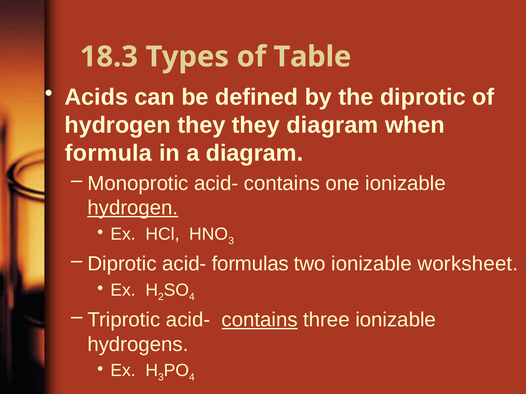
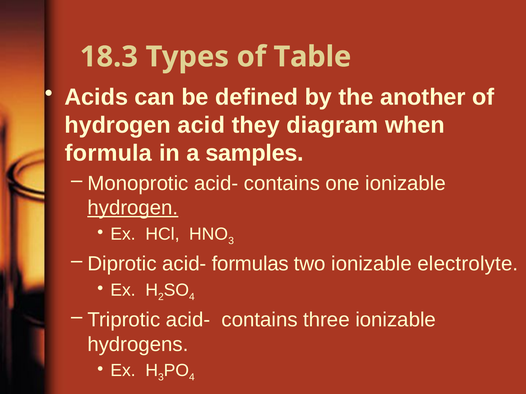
the diprotic: diprotic -> another
hydrogen they: they -> acid
a diagram: diagram -> samples
worksheet: worksheet -> electrolyte
contains at (260, 320) underline: present -> none
